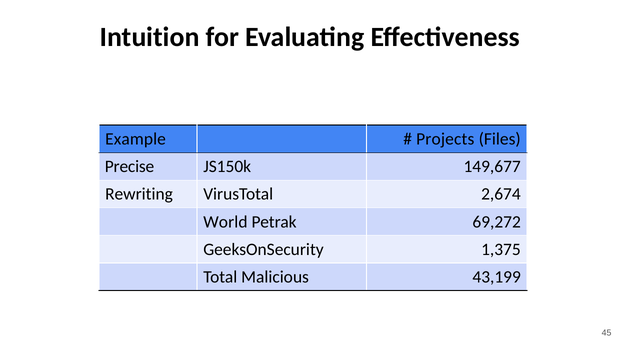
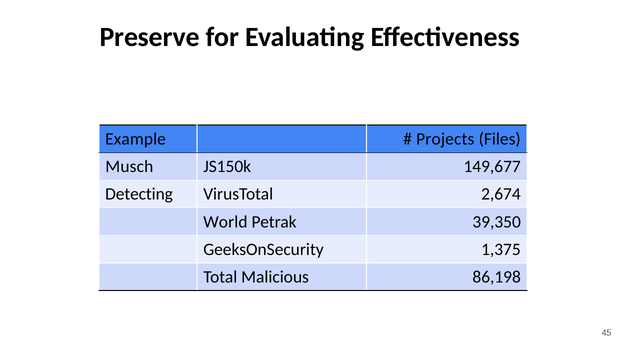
Intuition: Intuition -> Preserve
Precise: Precise -> Musch
Rewriting: Rewriting -> Detecting
69,272: 69,272 -> 39,350
43,199: 43,199 -> 86,198
